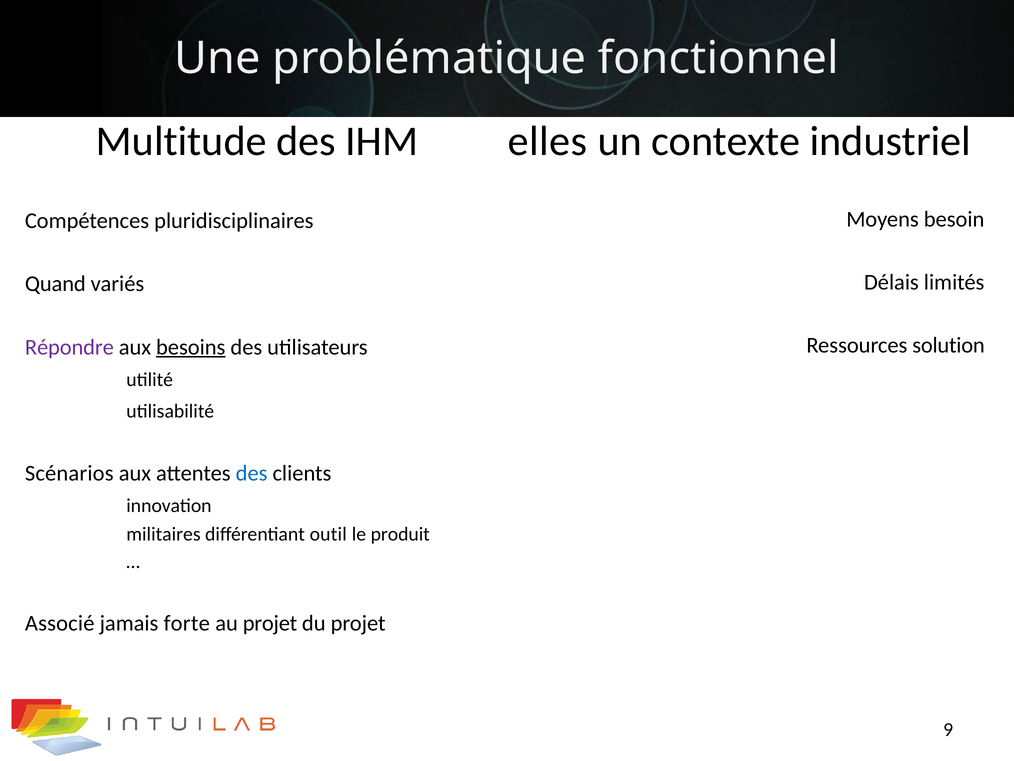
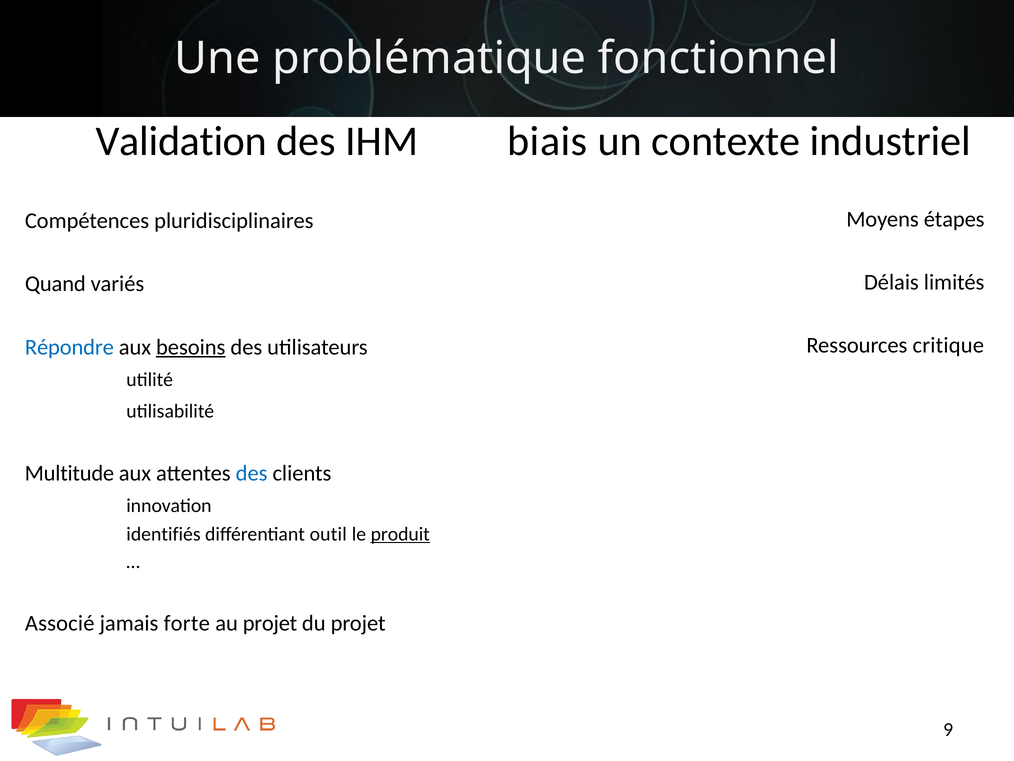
Multitude: Multitude -> Validation
elles: elles -> biais
besoin: besoin -> étapes
solution: solution -> critique
Répondre colour: purple -> blue
Scénarios: Scénarios -> Multitude
militaires: militaires -> identifiés
produit underline: none -> present
